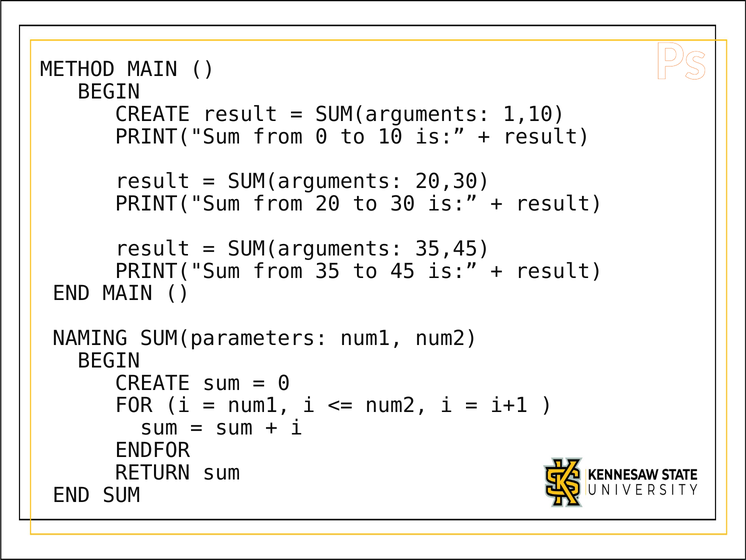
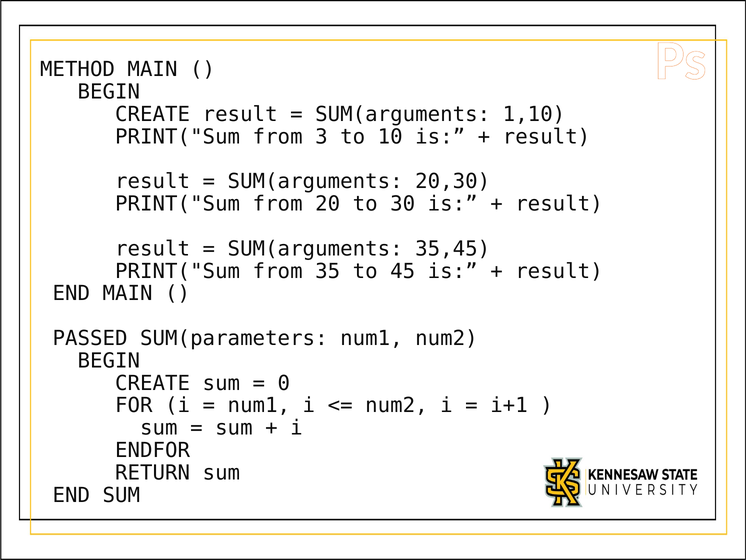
from 0: 0 -> 3
NAMING: NAMING -> PASSED
